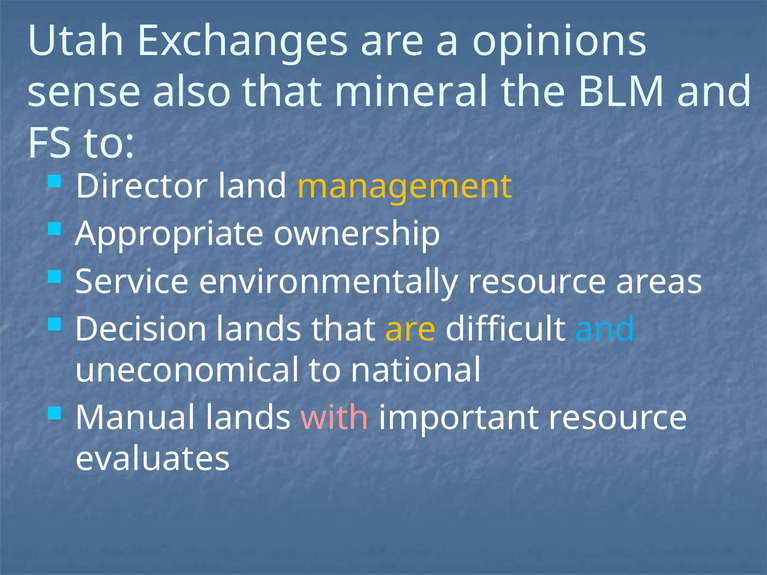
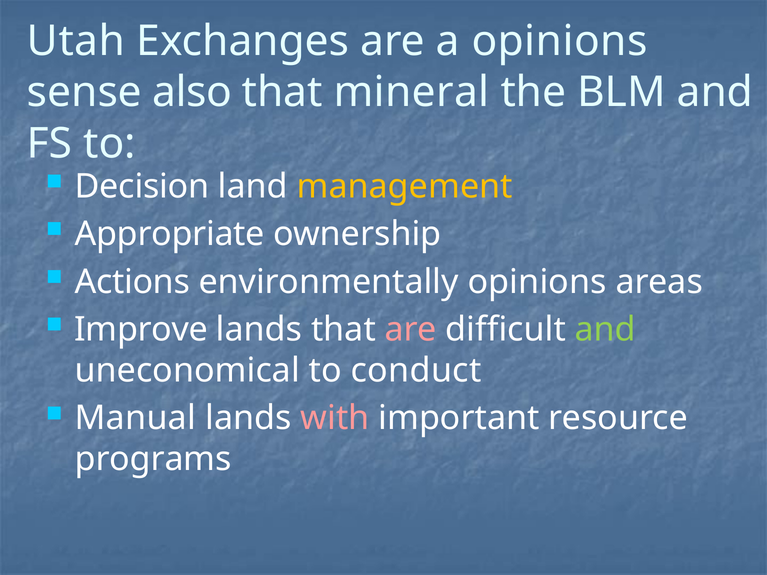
Director: Director -> Decision
Service: Service -> Actions
environmentally resource: resource -> opinions
Decision: Decision -> Improve
are at (411, 330) colour: yellow -> pink
and at (605, 330) colour: light blue -> light green
national: national -> conduct
evaluates: evaluates -> programs
